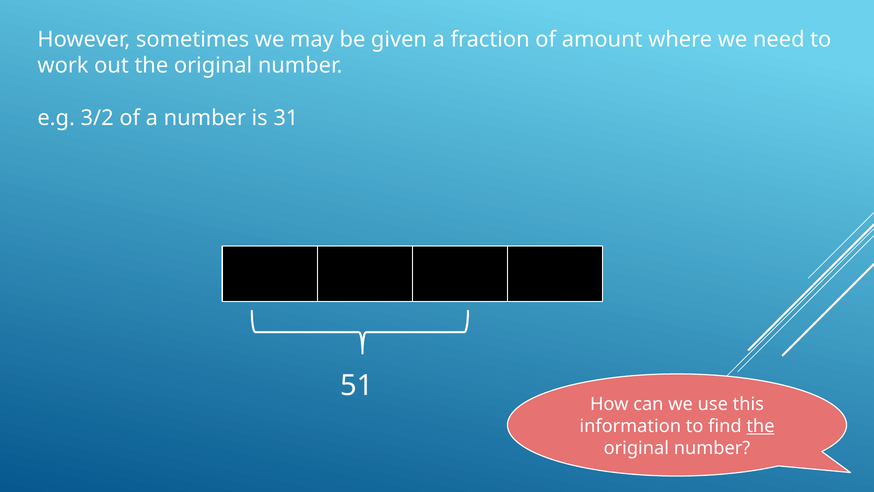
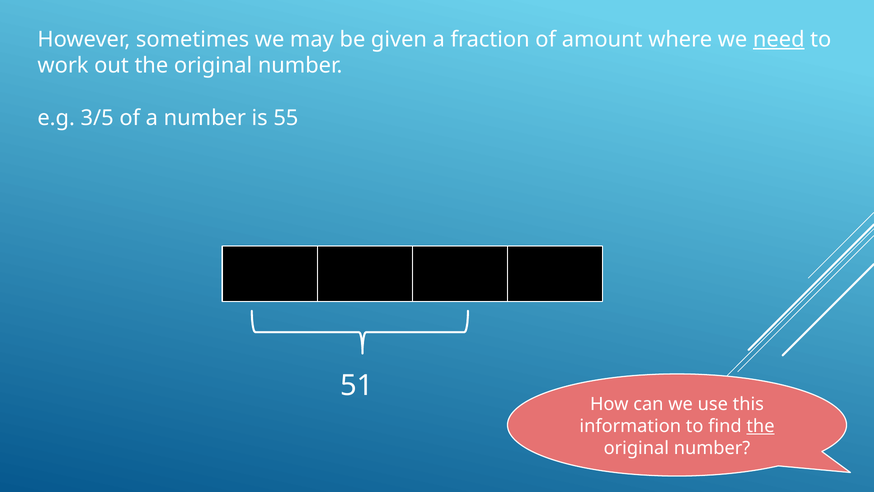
need underline: none -> present
3/2: 3/2 -> 3/5
31: 31 -> 55
